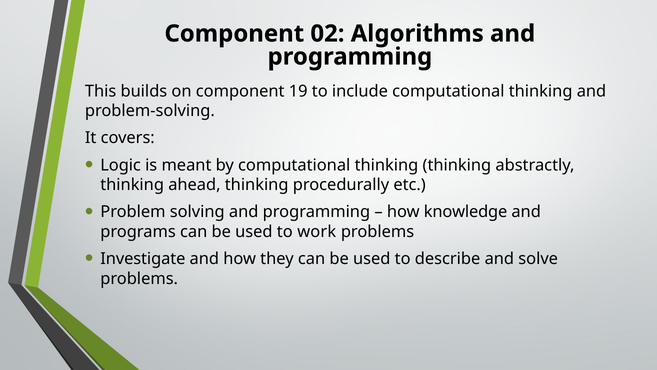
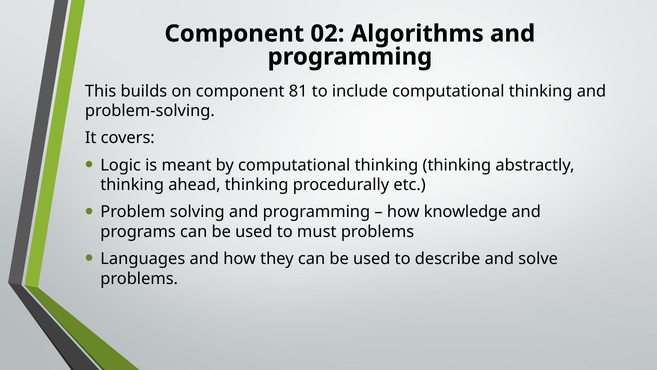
19: 19 -> 81
work: work -> must
Investigate: Investigate -> Languages
